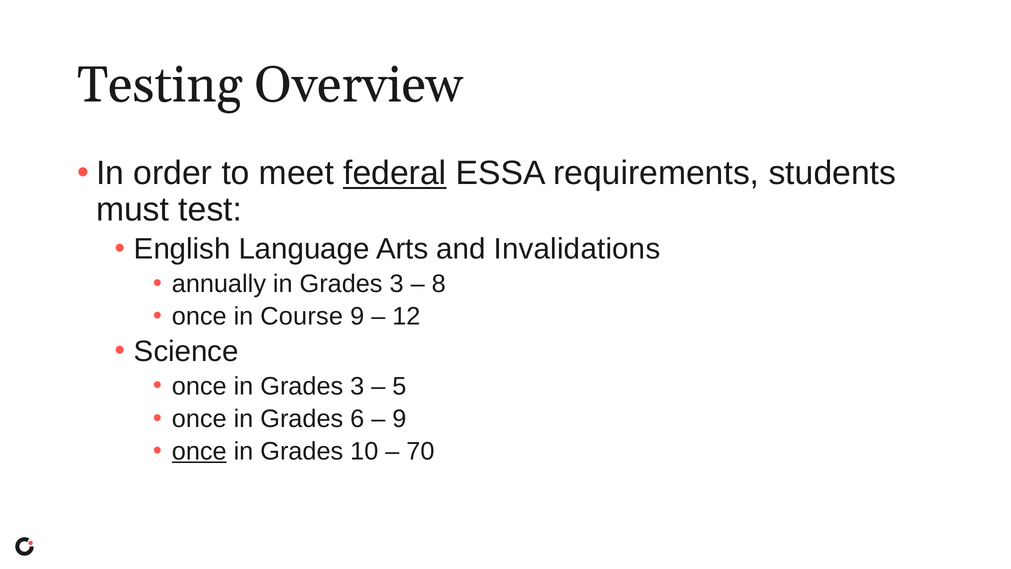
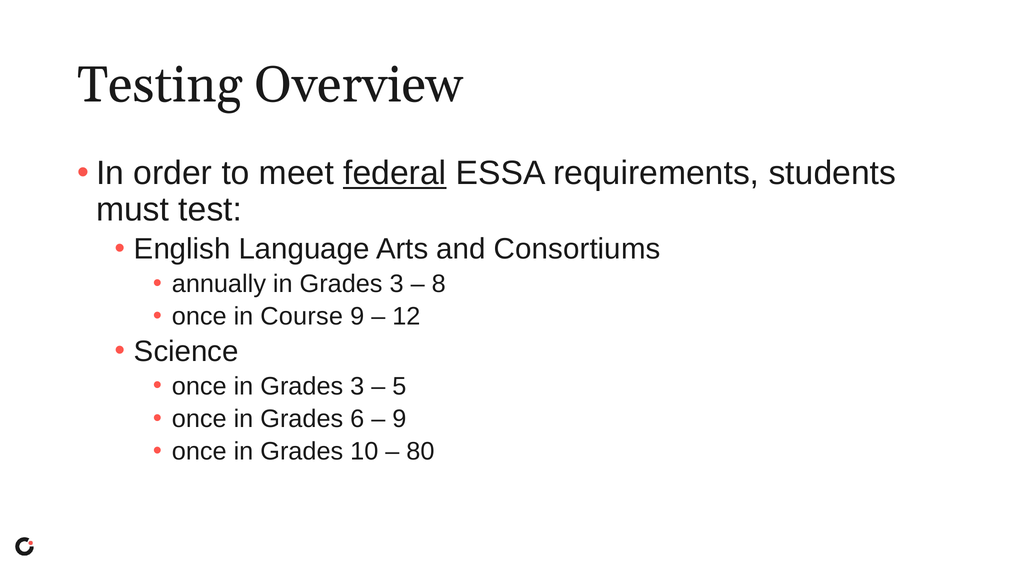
Invalidations: Invalidations -> Consortiums
once at (199, 451) underline: present -> none
70: 70 -> 80
